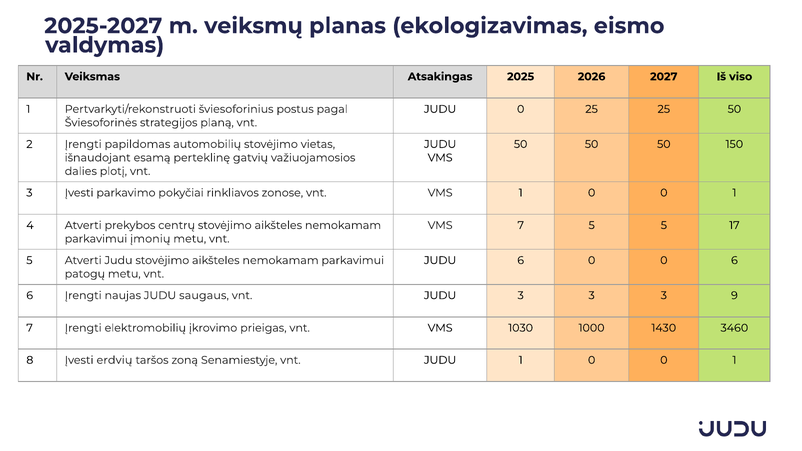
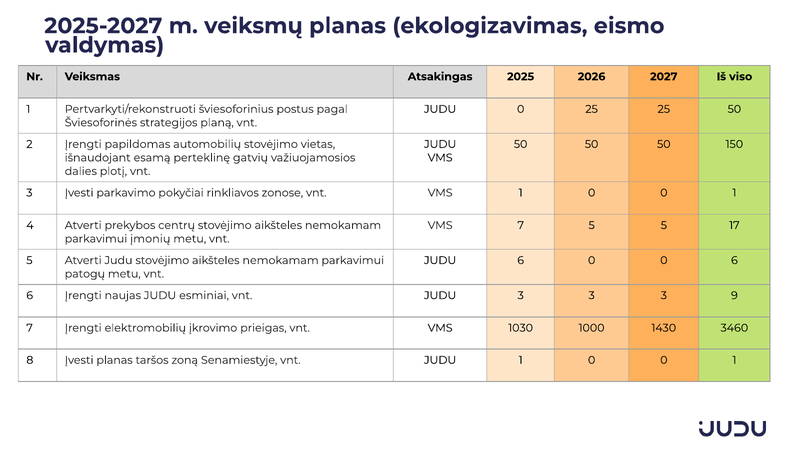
saugaus: saugaus -> esminiai
Įvesti erdvių: erdvių -> planas
